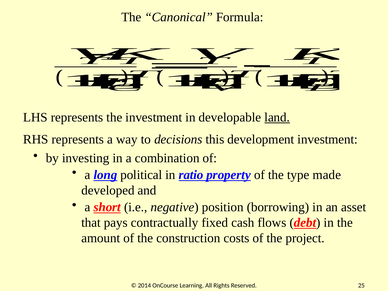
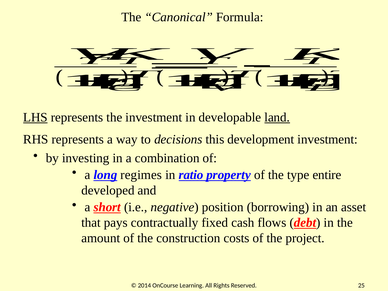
LHS underline: none -> present
political: political -> regimes
made: made -> entire
